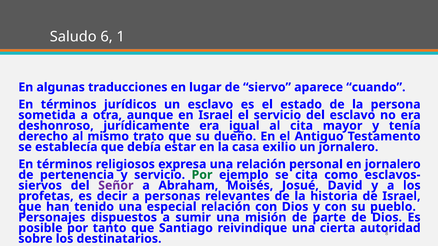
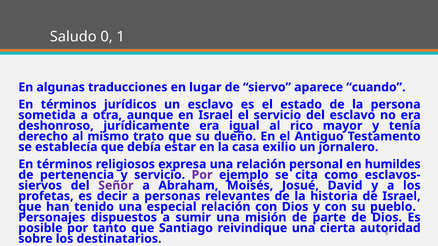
6: 6 -> 0
al cita: cita -> rico
en jornalero: jornalero -> humildes
Por at (202, 175) colour: green -> purple
